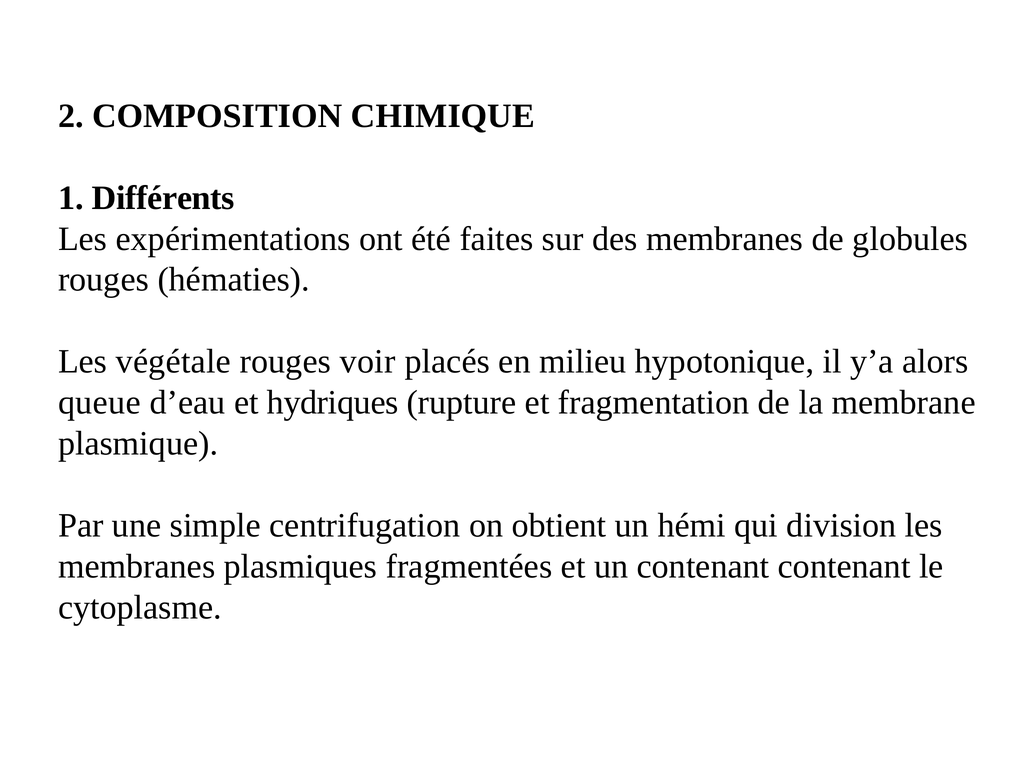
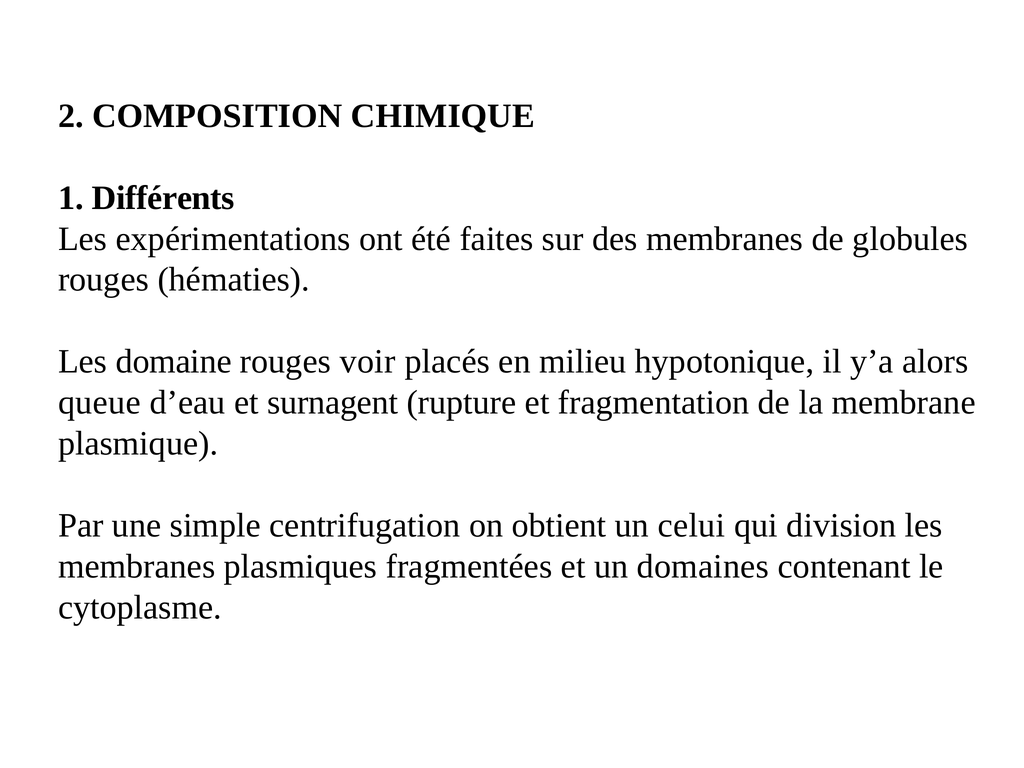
végétale: végétale -> domaine
hydriques: hydriques -> surnagent
hémi: hémi -> celui
un contenant: contenant -> domaines
